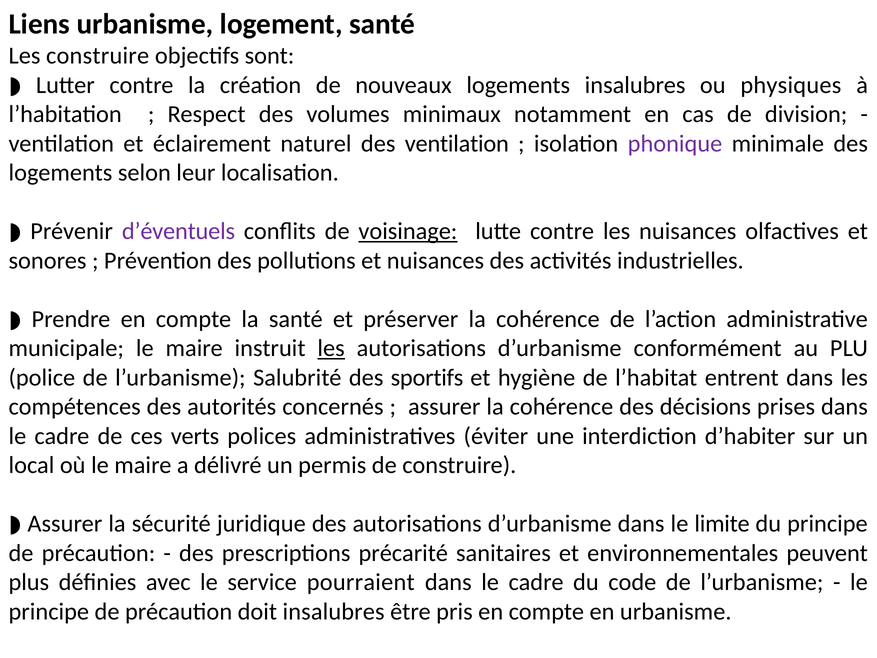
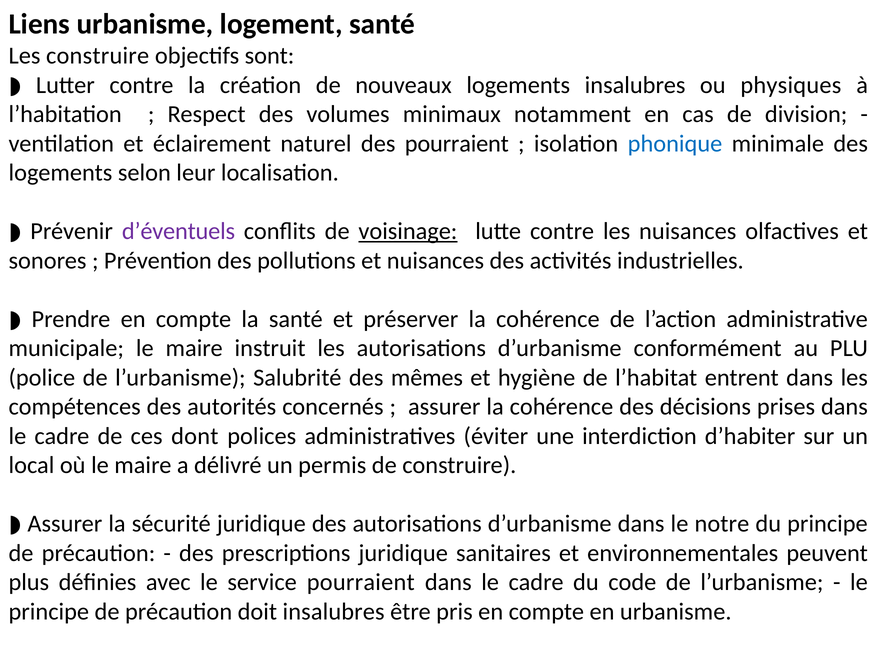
des ventilation: ventilation -> pourraient
phonique colour: purple -> blue
les at (331, 348) underline: present -> none
sportifs: sportifs -> mêmes
verts: verts -> dont
limite: limite -> notre
prescriptions précarité: précarité -> juridique
